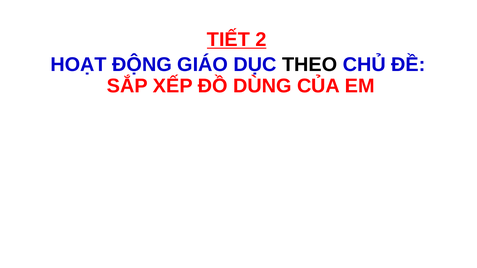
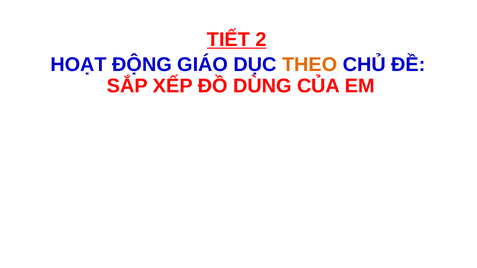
THEO colour: black -> orange
